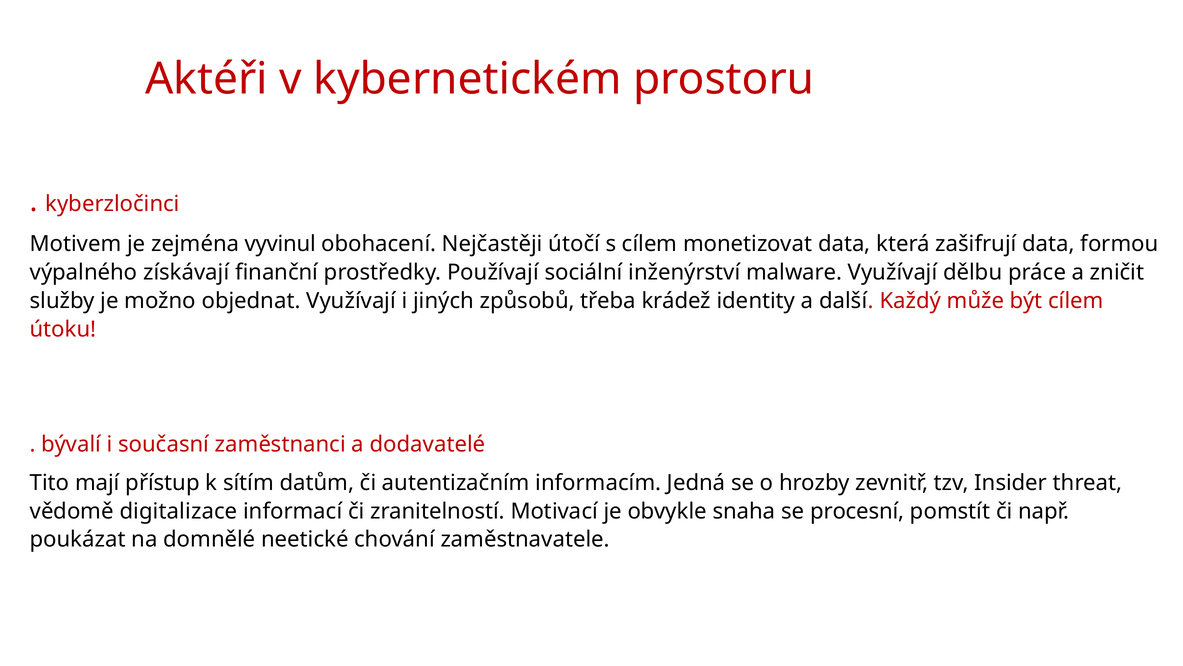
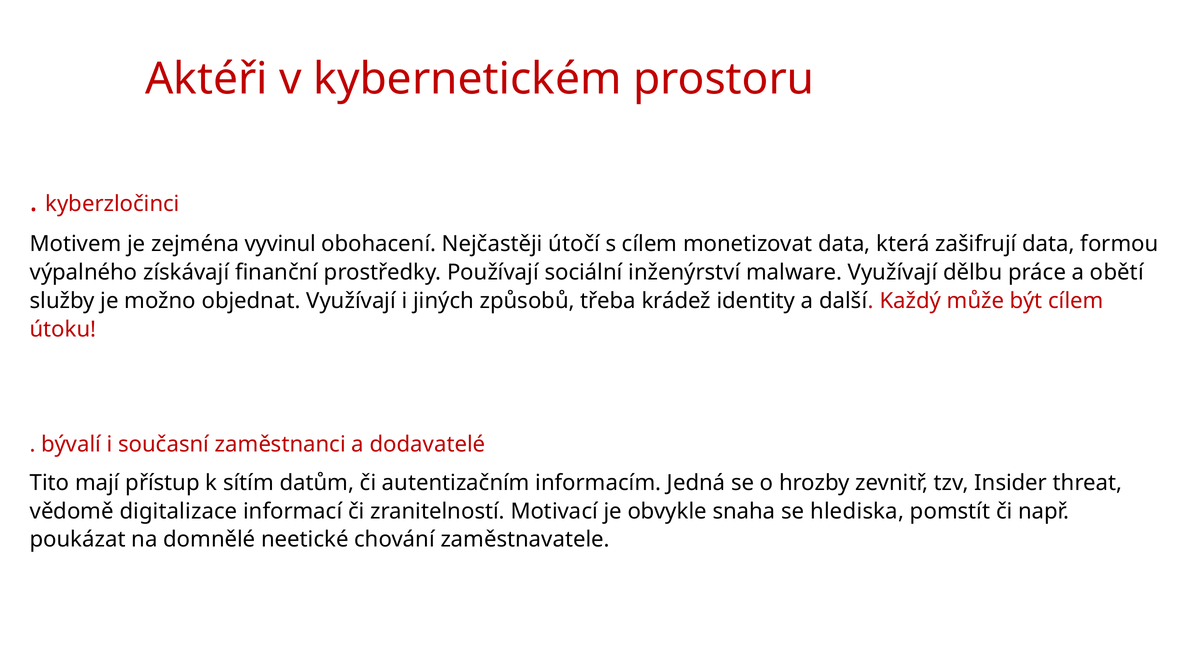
zničit: zničit -> obětí
procesní: procesní -> hlediska
